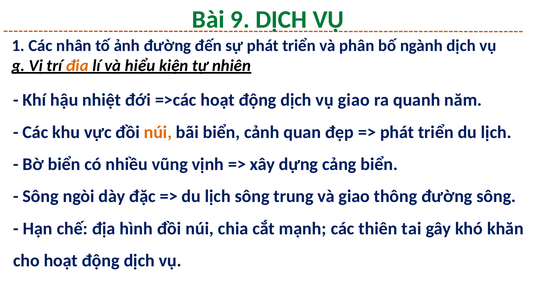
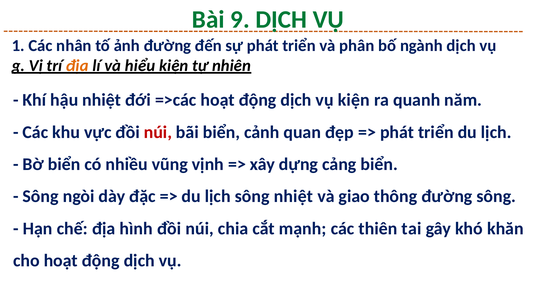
vụ giao: giao -> kiện
núi at (158, 132) colour: orange -> red
sông trung: trung -> nhiệt
